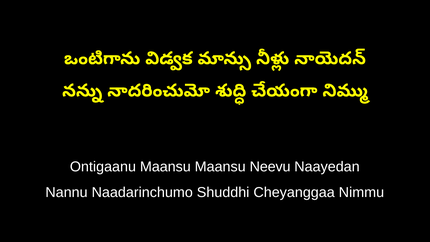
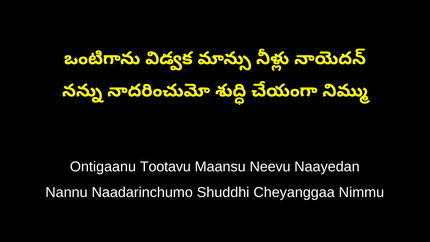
Ontigaanu Maansu: Maansu -> Tootavu
